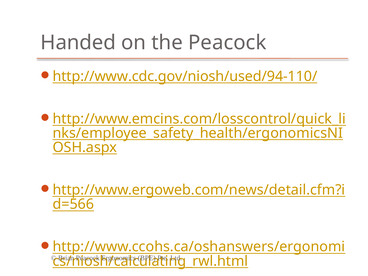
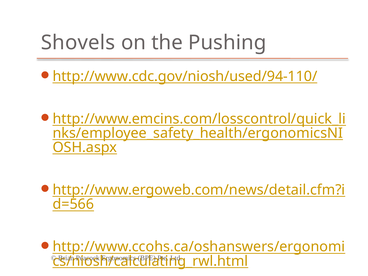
Handed: Handed -> Shovels
the Peacock: Peacock -> Pushing
